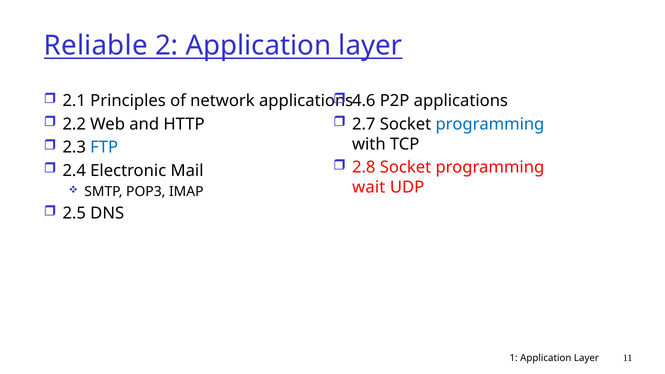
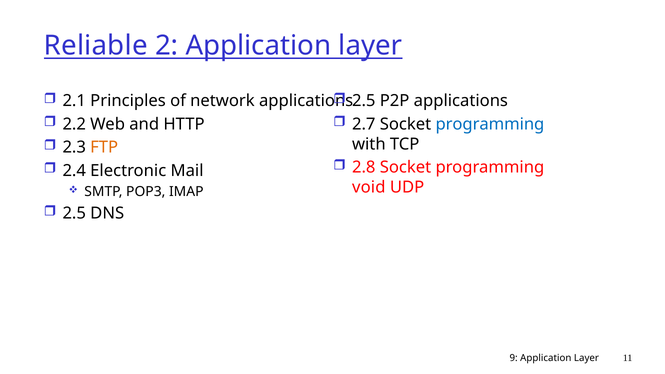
4.6 at (364, 101): 4.6 -> 2.5
FTP colour: blue -> orange
wait: wait -> void
1: 1 -> 9
